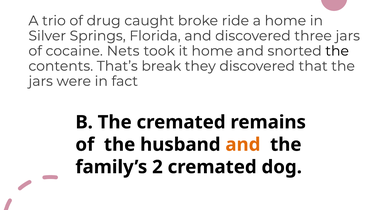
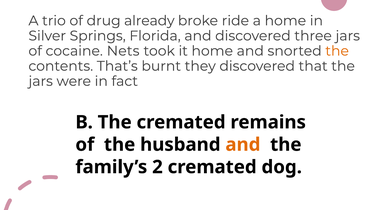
caught: caught -> already
the at (337, 51) colour: black -> orange
break: break -> burnt
